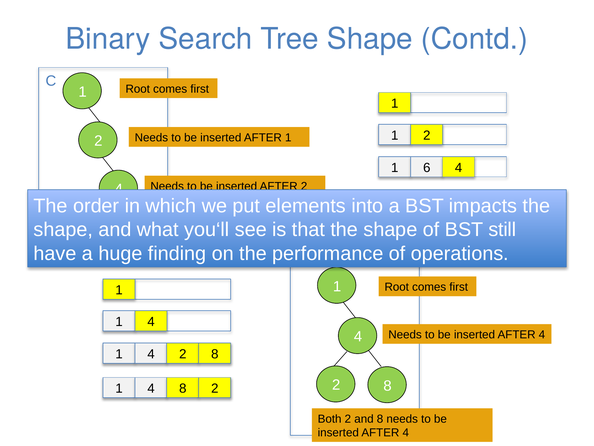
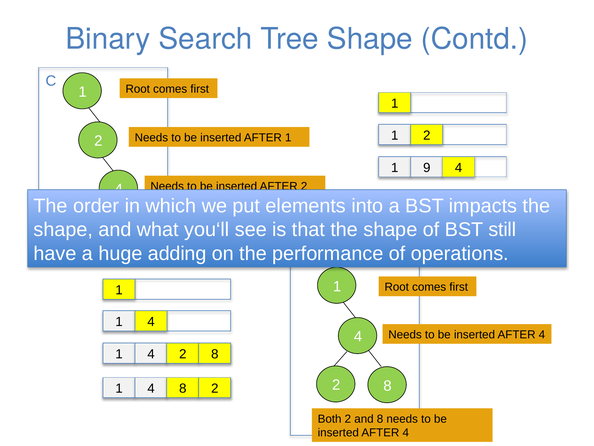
6: 6 -> 9
finding: finding -> adding
